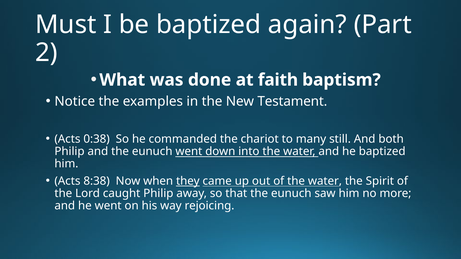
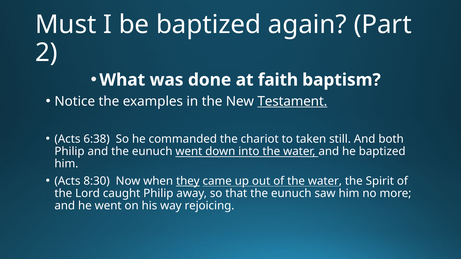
Testament underline: none -> present
0:38: 0:38 -> 6:38
many: many -> taken
8:38: 8:38 -> 8:30
